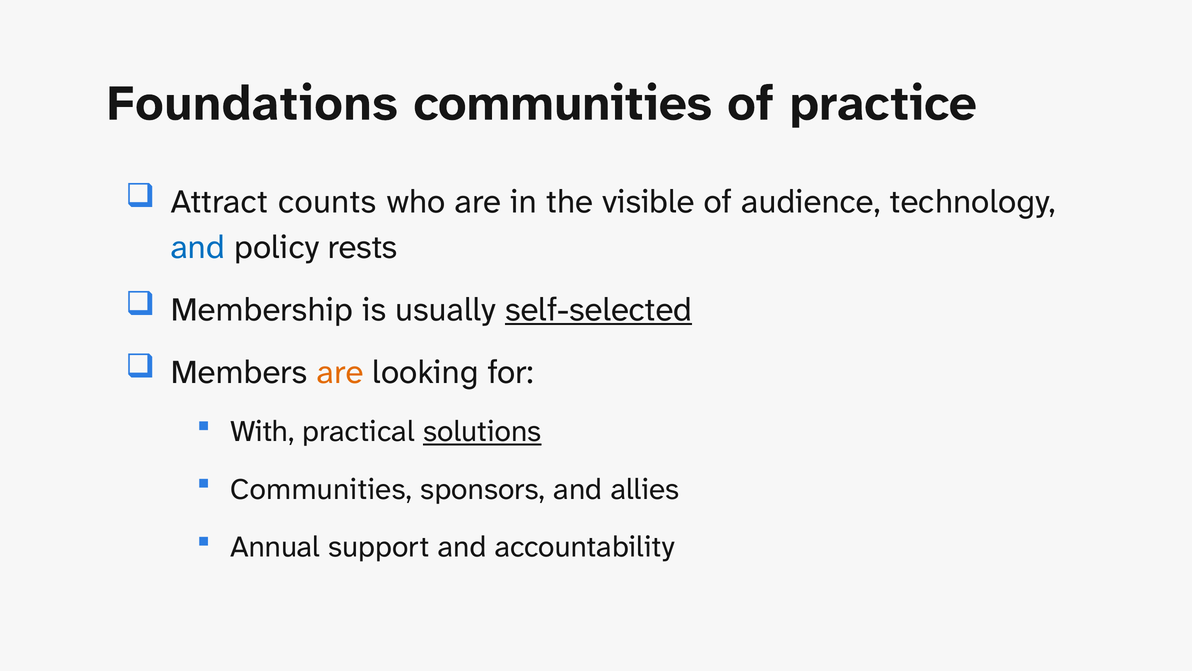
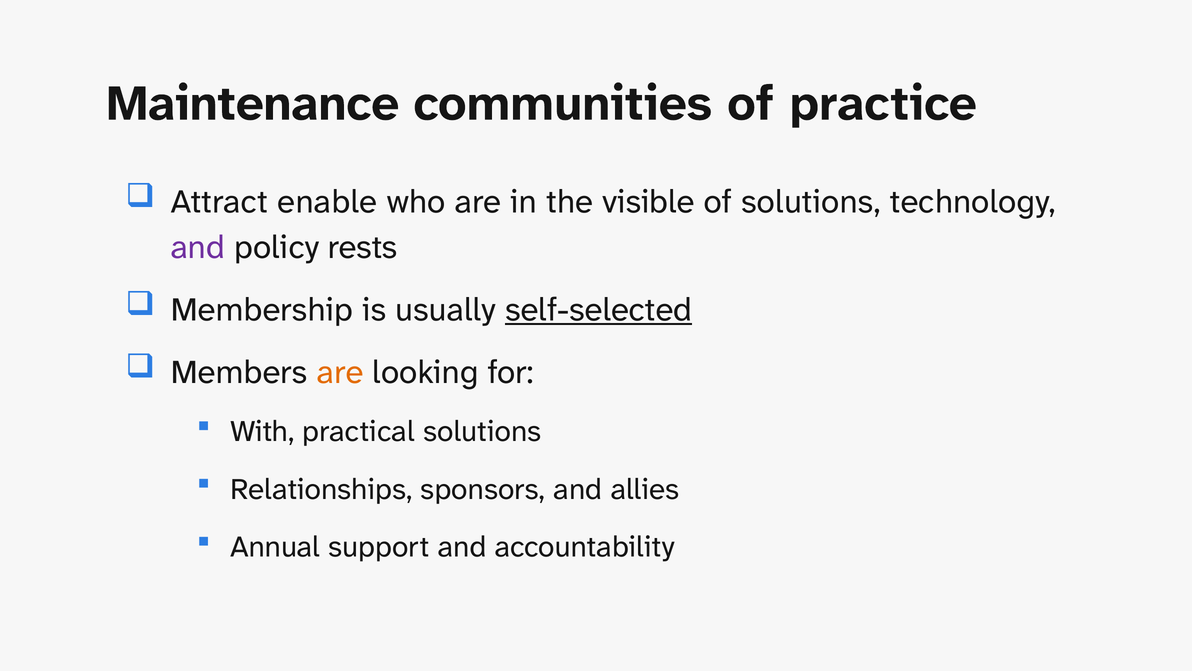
Foundations: Foundations -> Maintenance
counts: counts -> enable
of audience: audience -> solutions
and at (198, 247) colour: blue -> purple
solutions at (482, 431) underline: present -> none
Communities at (321, 489): Communities -> Relationships
